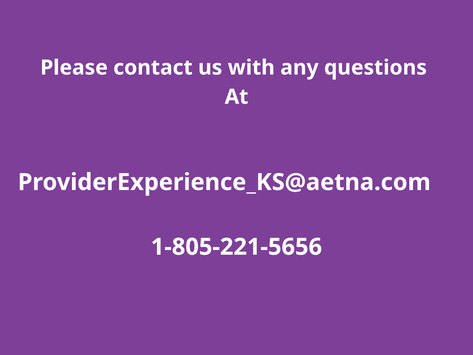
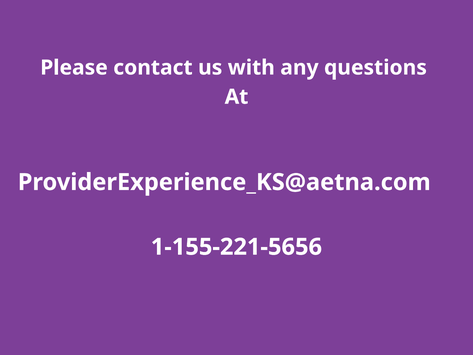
1-805-221-5656: 1-805-221-5656 -> 1-155-221-5656
